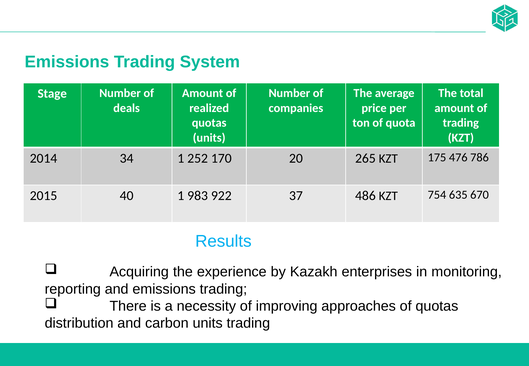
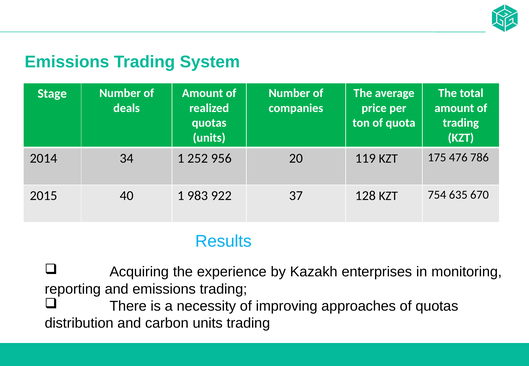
170: 170 -> 956
265: 265 -> 119
486: 486 -> 128
